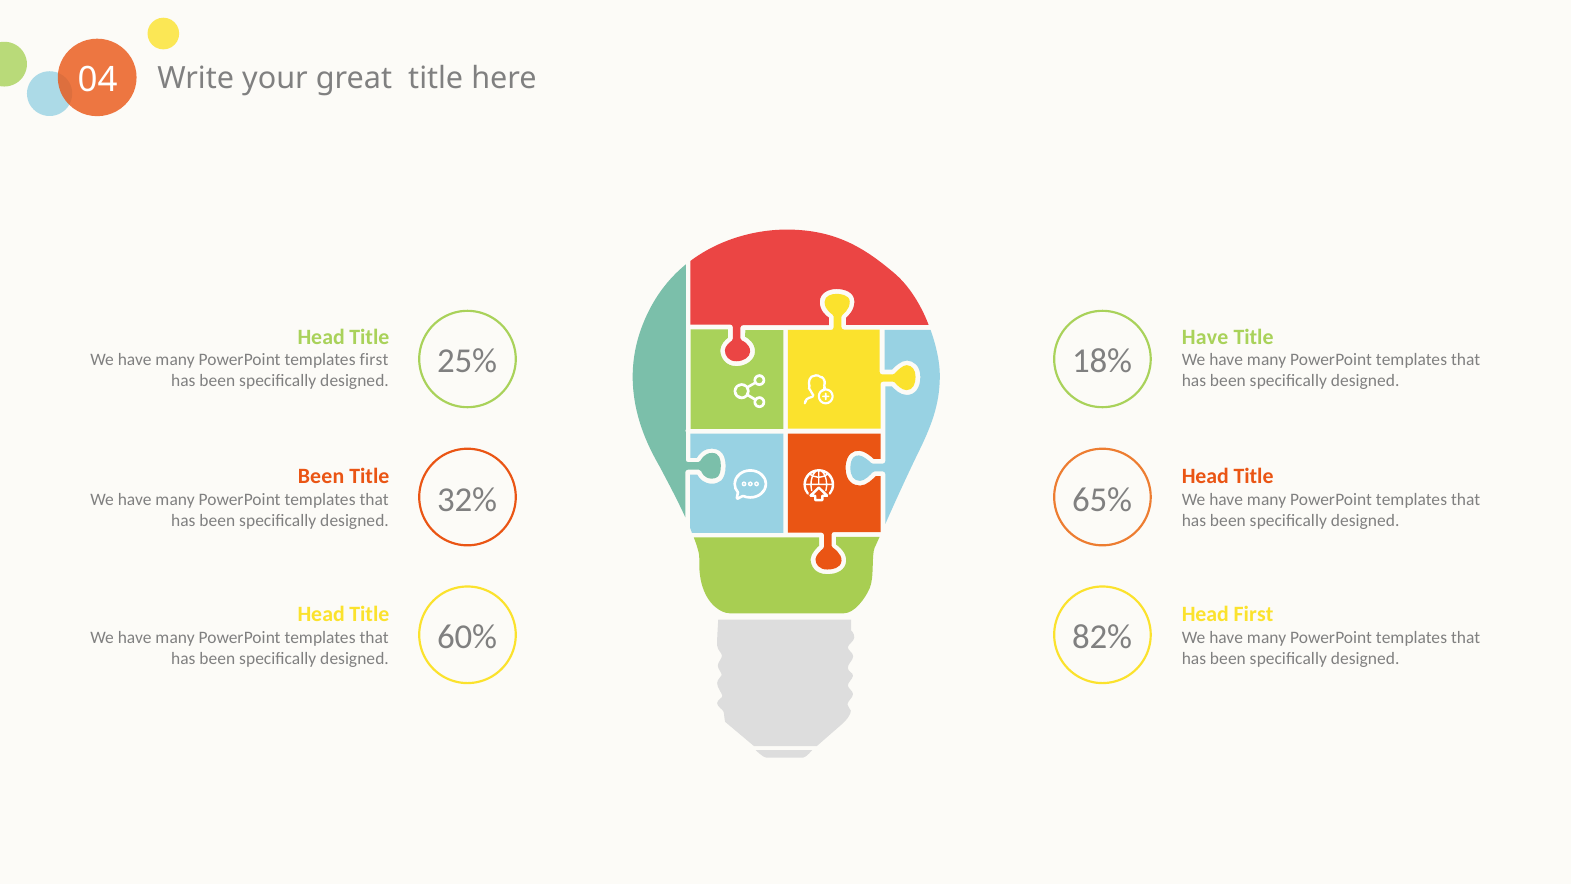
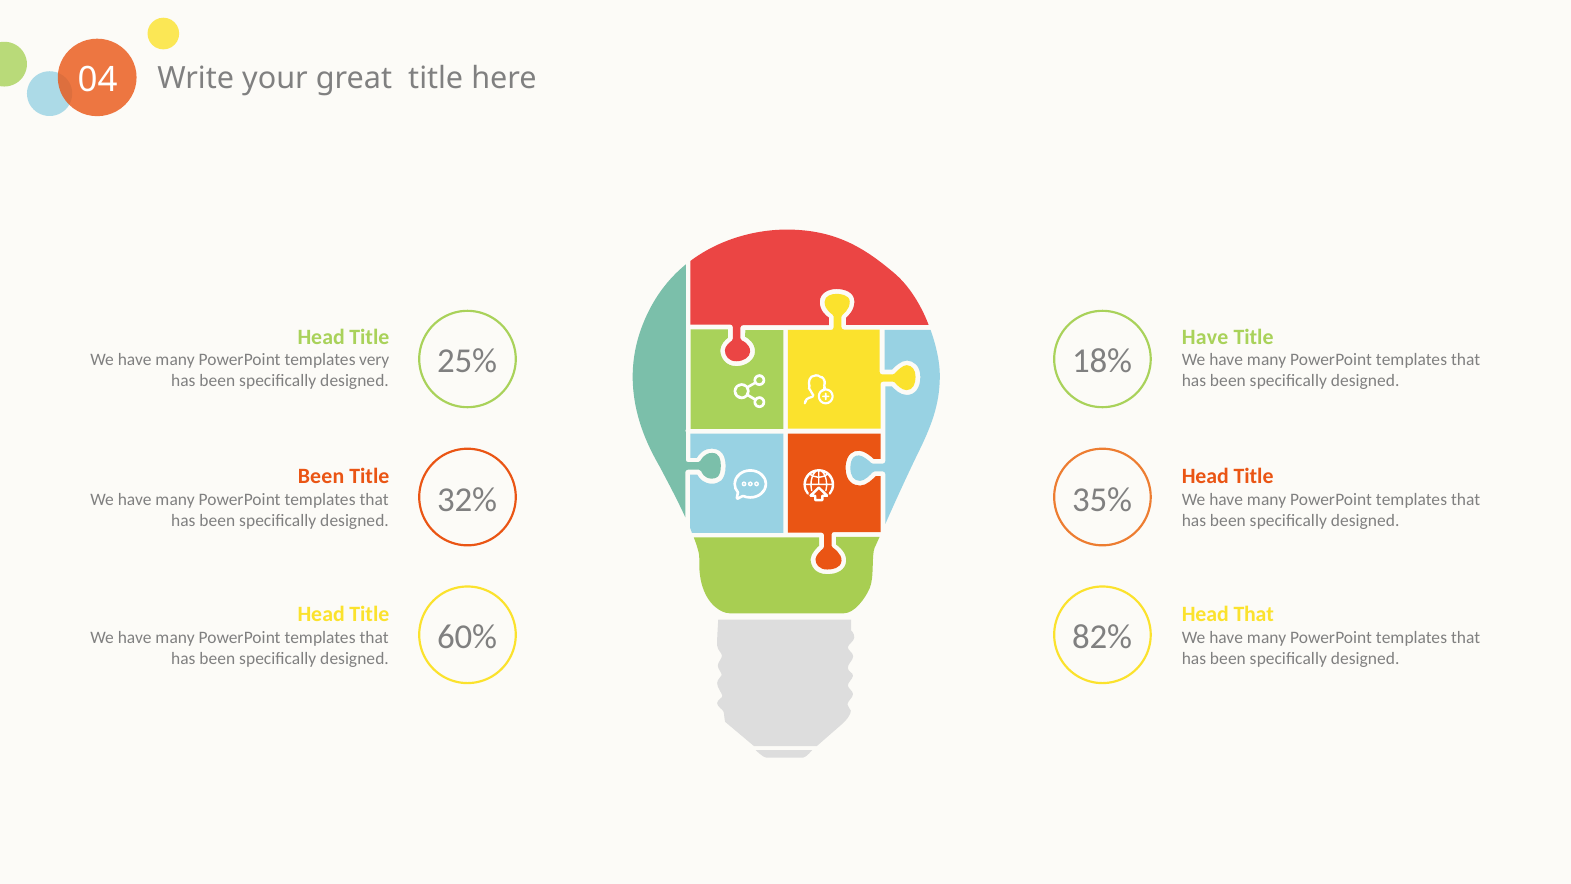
templates first: first -> very
65%: 65% -> 35%
Head First: First -> That
